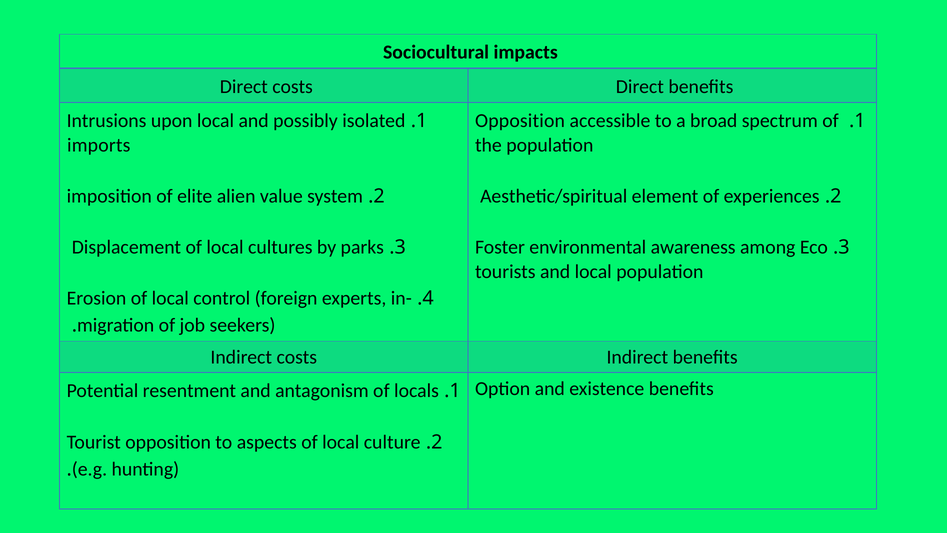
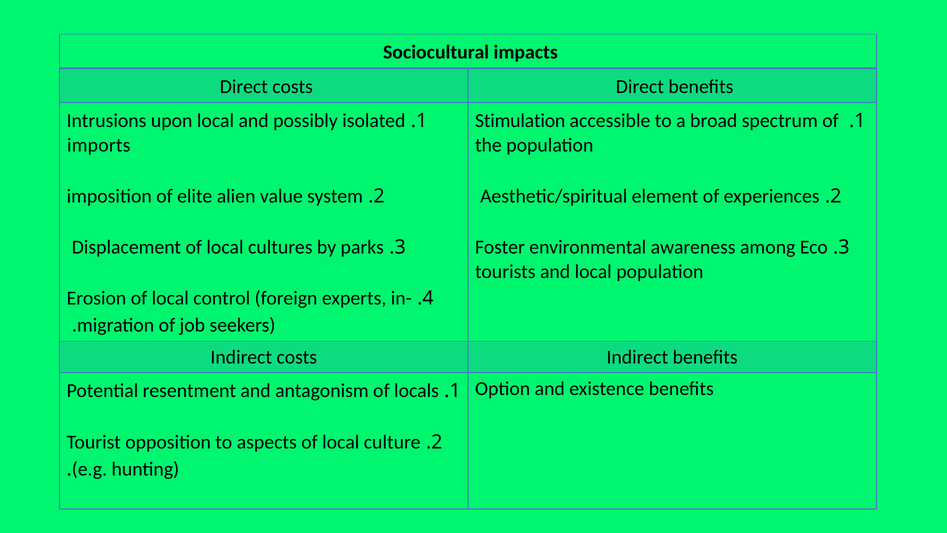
Opposition at (520, 121): Opposition -> Stimulation
